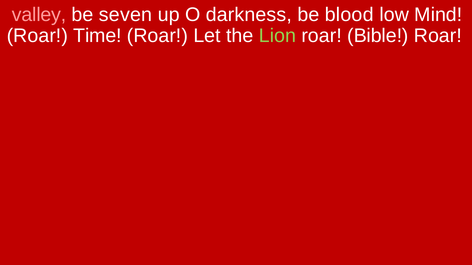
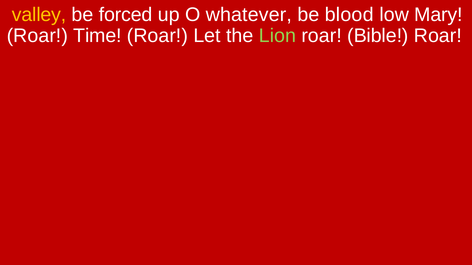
valley colour: pink -> yellow
seven: seven -> forced
darkness: darkness -> whatever
Mind: Mind -> Mary
